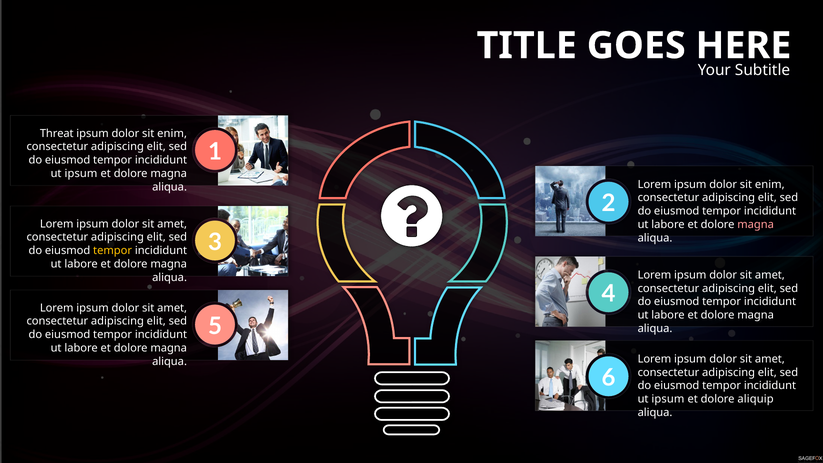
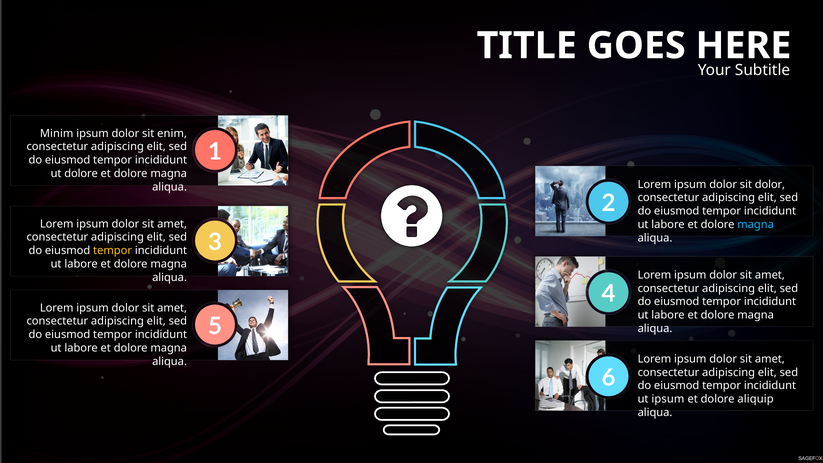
Threat: Threat -> Minim
ipsum at (81, 173): ipsum -> dolore
enim at (770, 184): enim -> dolor
magna at (756, 225) colour: pink -> light blue
